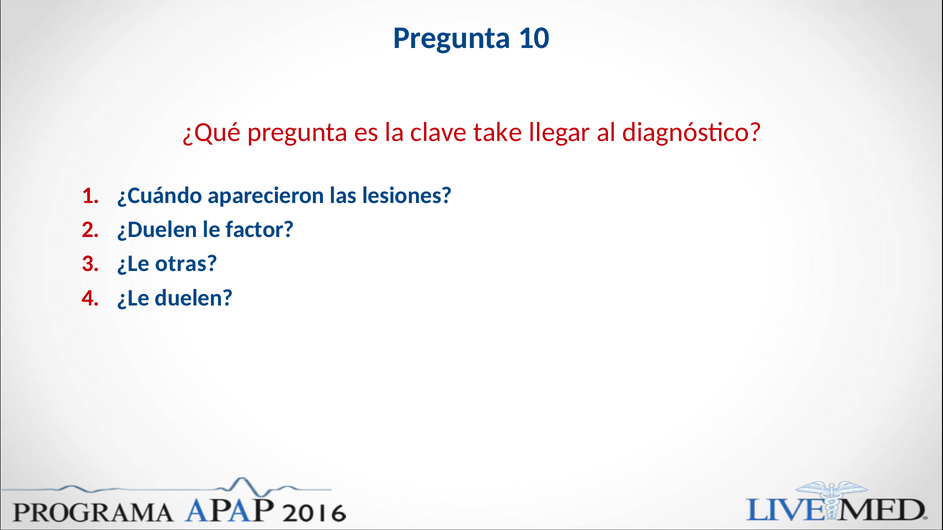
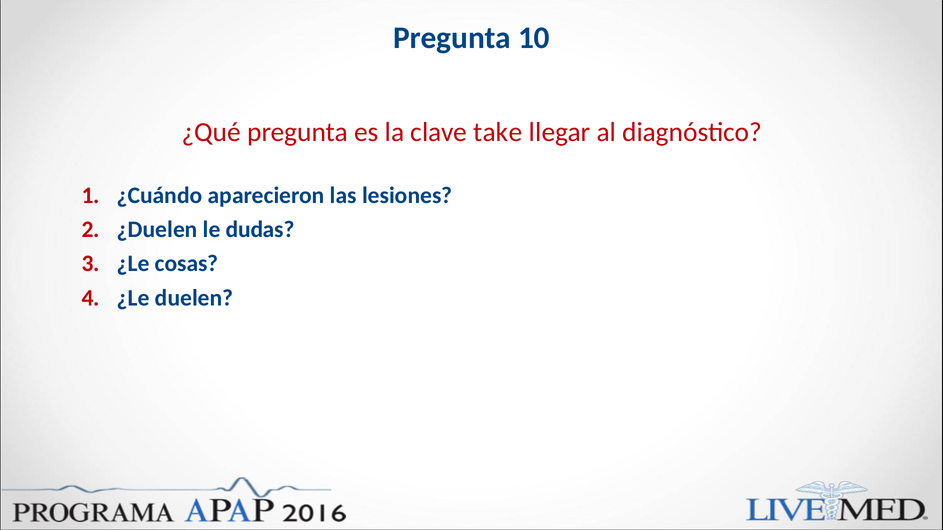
factor: factor -> dudas
otras: otras -> cosas
